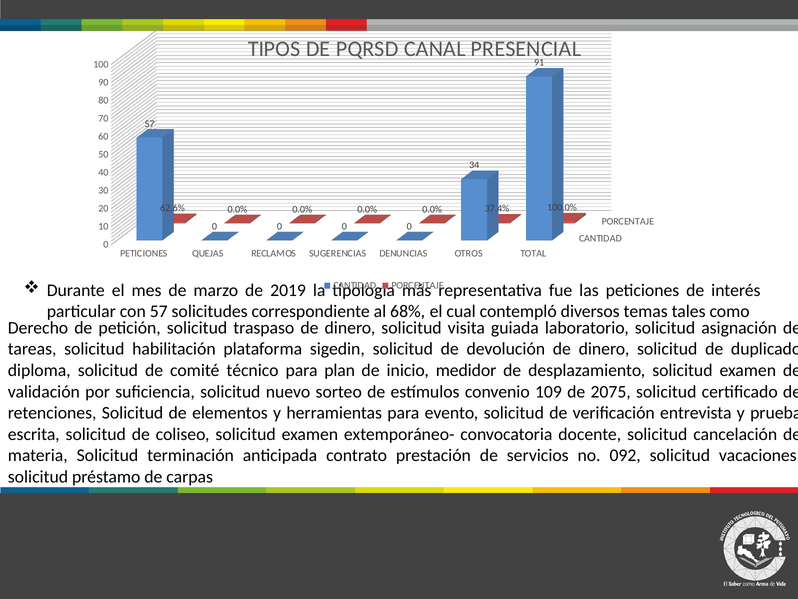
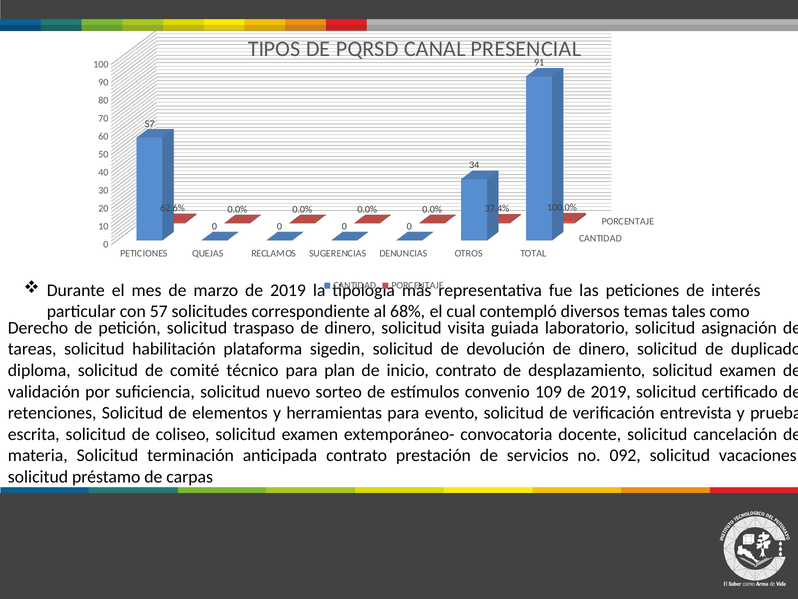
inicio medidor: medidor -> contrato
109 de 2075: 2075 -> 2019
